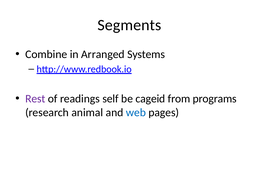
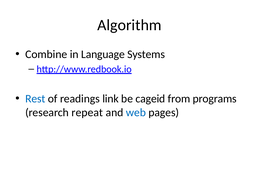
Segments: Segments -> Algorithm
Arranged: Arranged -> Language
Rest colour: purple -> blue
self: self -> link
animal: animal -> repeat
